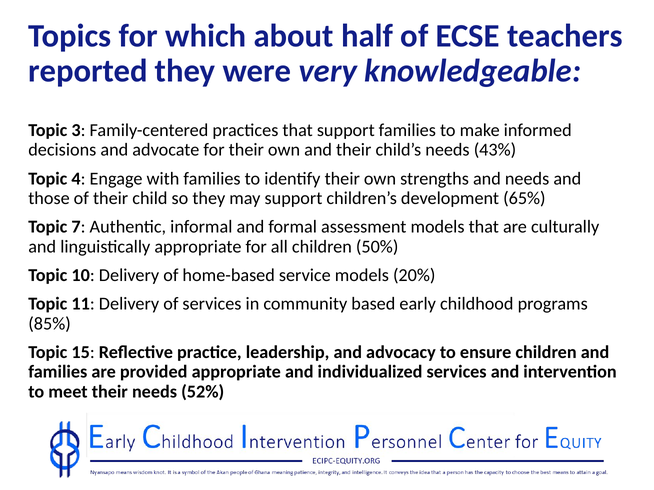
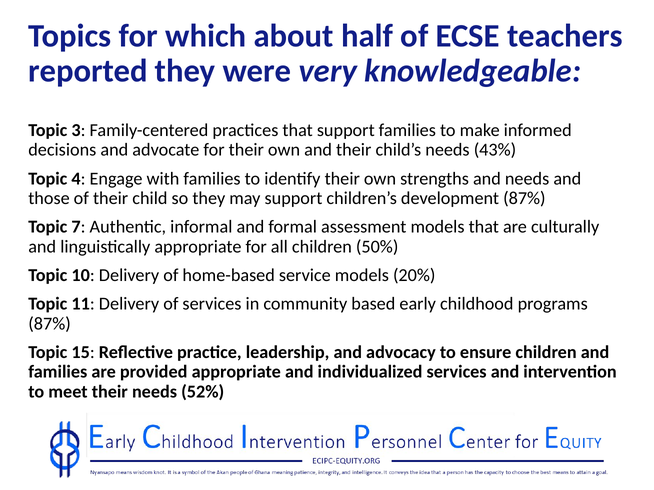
development 65%: 65% -> 87%
85% at (50, 324): 85% -> 87%
